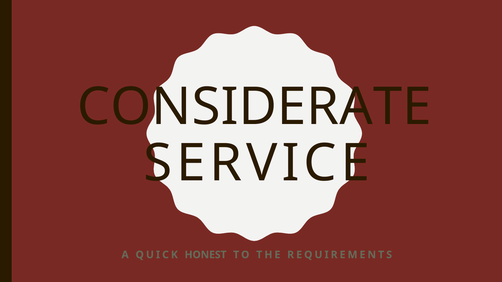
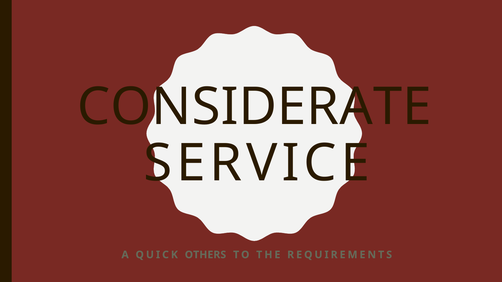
HONEST: HONEST -> OTHERS
